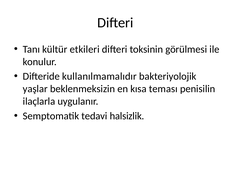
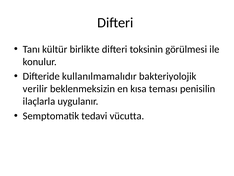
etkileri: etkileri -> birlikte
yaşlar: yaşlar -> verilir
halsizlik: halsizlik -> vücutta
